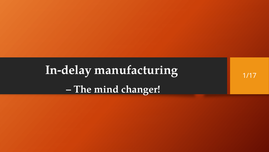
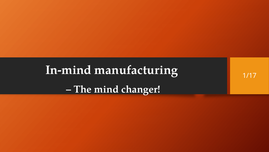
In-delay: In-delay -> In-mind
